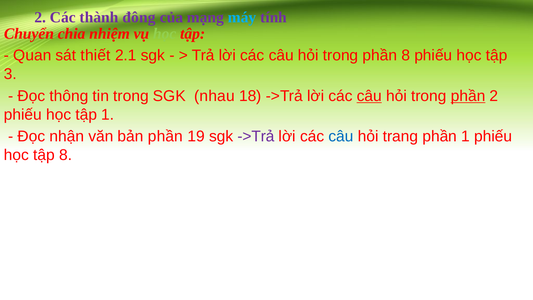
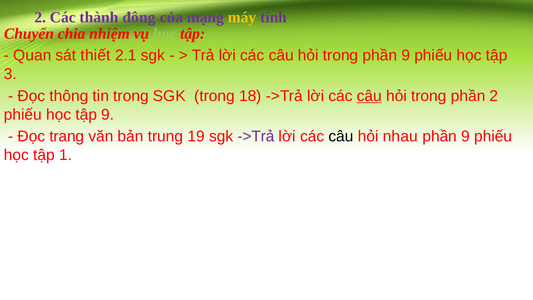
máy colour: light blue -> yellow
trong phần 8: 8 -> 9
SGK nhau: nhau -> trong
phần at (468, 96) underline: present -> none
tập 1: 1 -> 9
nhận: nhận -> trang
bản phần: phần -> trung
câu at (341, 136) colour: blue -> black
trang: trang -> nhau
1 at (466, 136): 1 -> 9
tập 8: 8 -> 1
